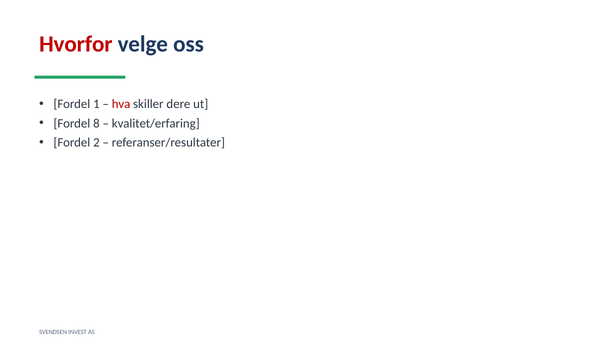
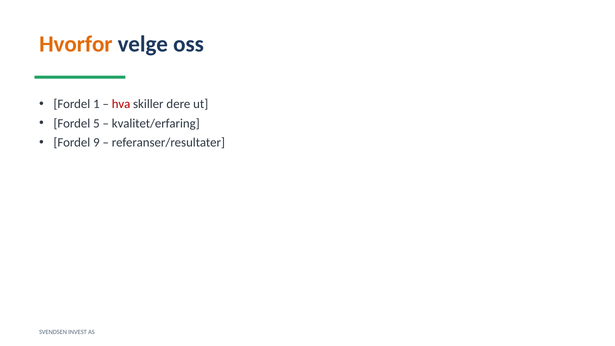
Hvorfor colour: red -> orange
8: 8 -> 5
2: 2 -> 9
